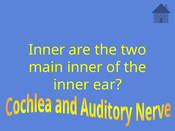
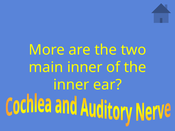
Inner at (47, 50): Inner -> More
